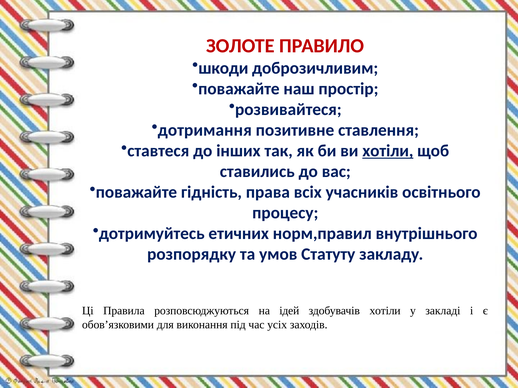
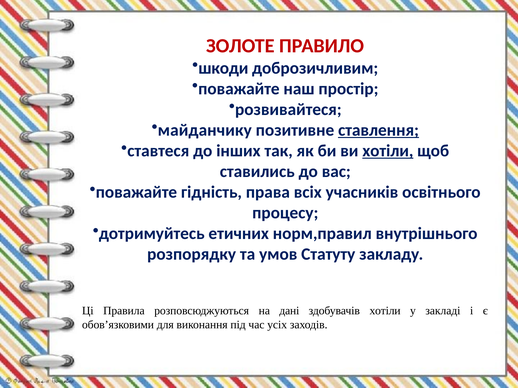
дотримання: дотримання -> майданчику
ставлення underline: none -> present
ідей: ідей -> дані
